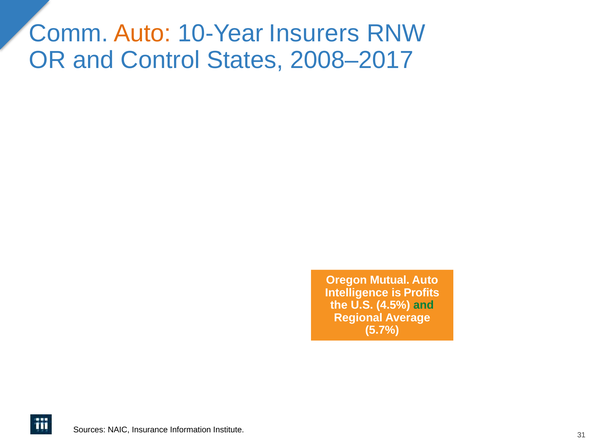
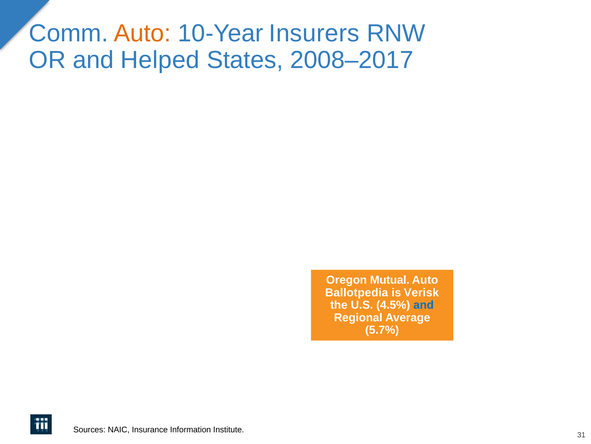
Control: Control -> Helped
Intelligence: Intelligence -> Ballotpedia
Profits: Profits -> Verisk
and at (424, 305) colour: green -> blue
